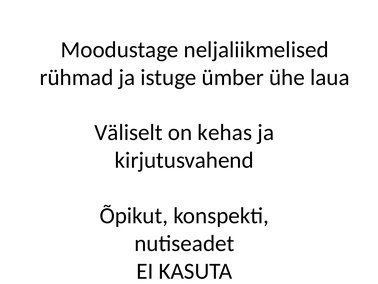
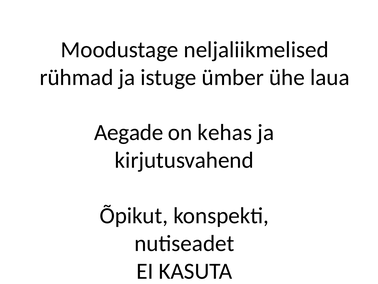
Väliselt: Väliselt -> Aegade
